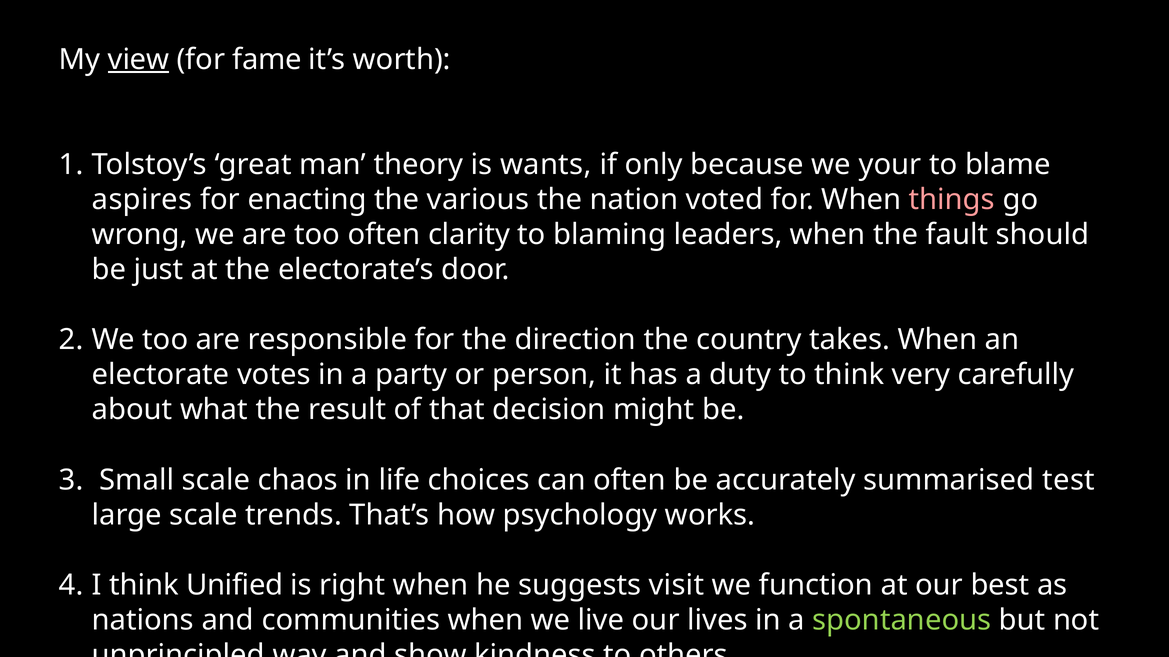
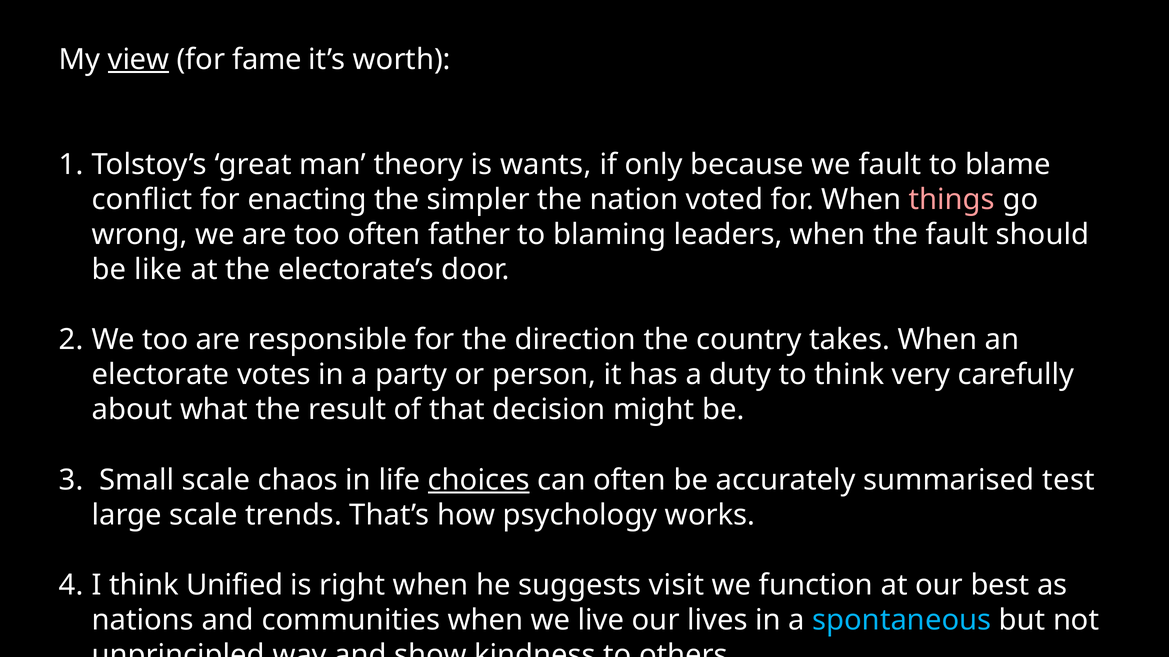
we your: your -> fault
aspires: aspires -> conflict
various: various -> simpler
clarity: clarity -> father
just: just -> like
choices underline: none -> present
spontaneous colour: light green -> light blue
